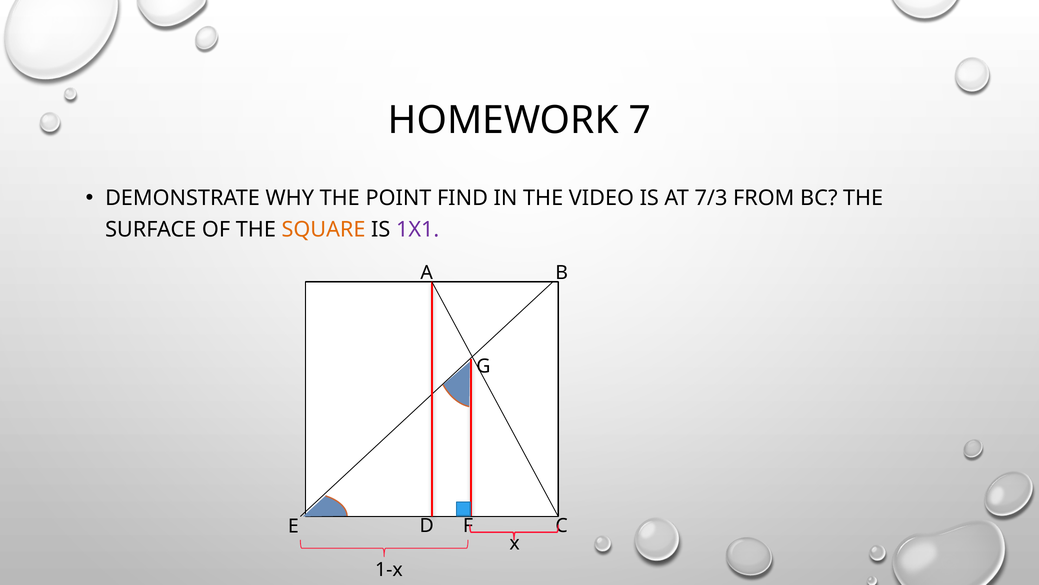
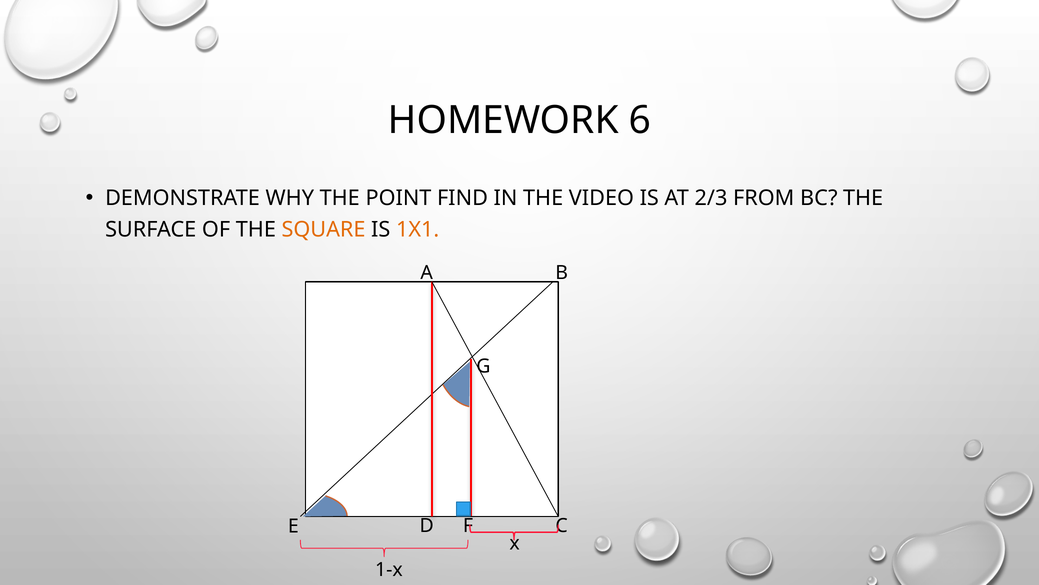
7: 7 -> 6
7/3: 7/3 -> 2/3
1X1 colour: purple -> orange
